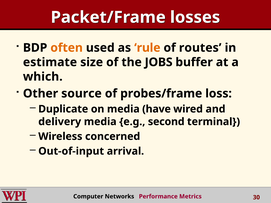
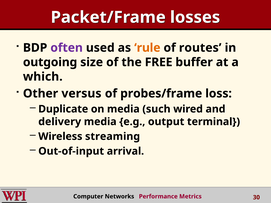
often colour: orange -> purple
estimate: estimate -> outgoing
JOBS: JOBS -> FREE
source: source -> versus
have: have -> such
second: second -> output
concerned: concerned -> streaming
